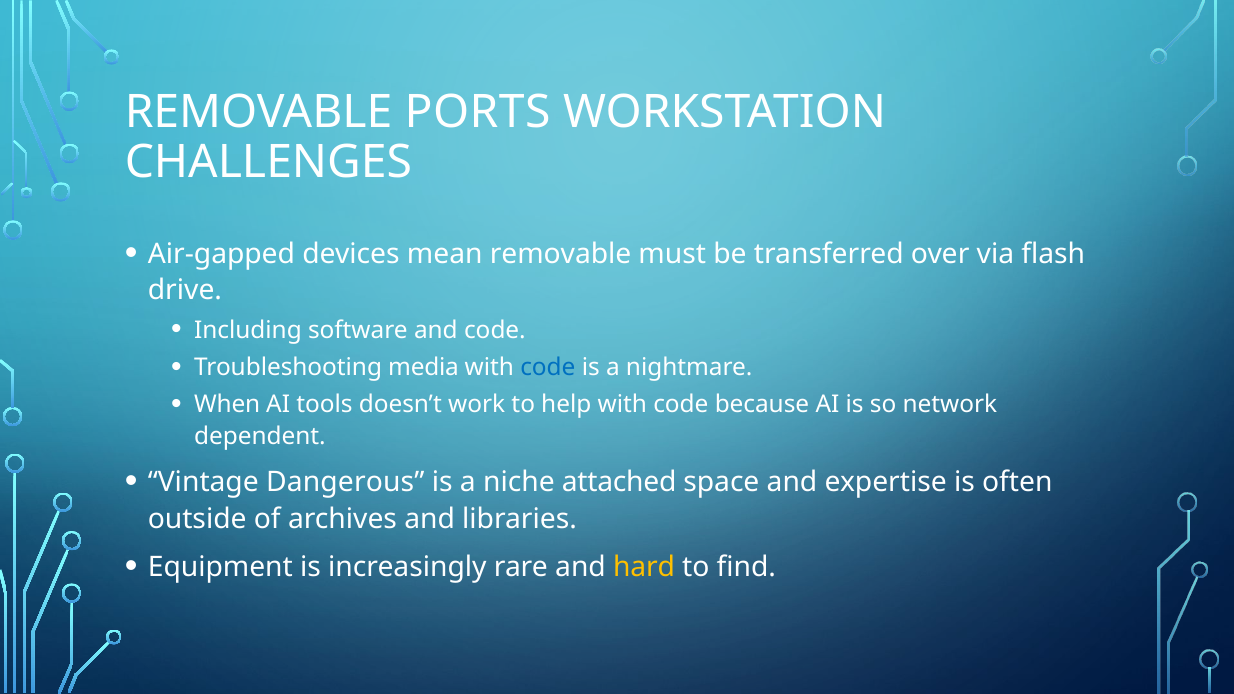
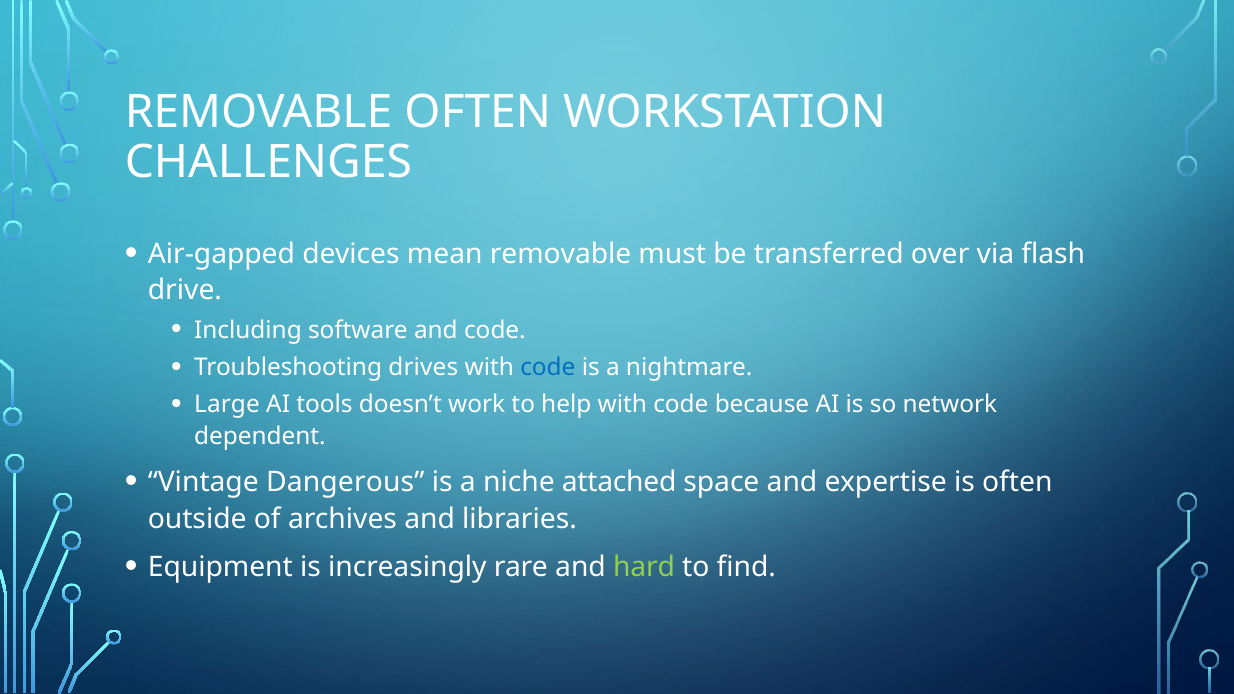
REMOVABLE PORTS: PORTS -> OFTEN
media: media -> drives
When: When -> Large
hard colour: yellow -> light green
